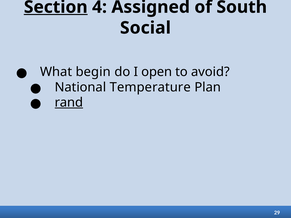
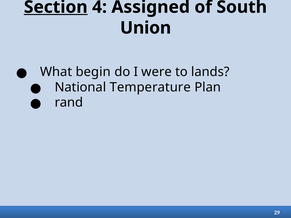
Social: Social -> Union
open: open -> were
avoid: avoid -> lands
rand underline: present -> none
